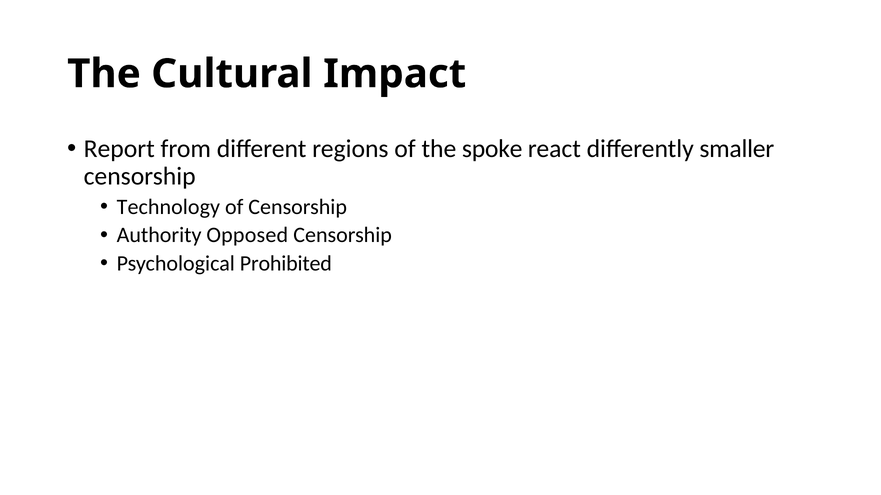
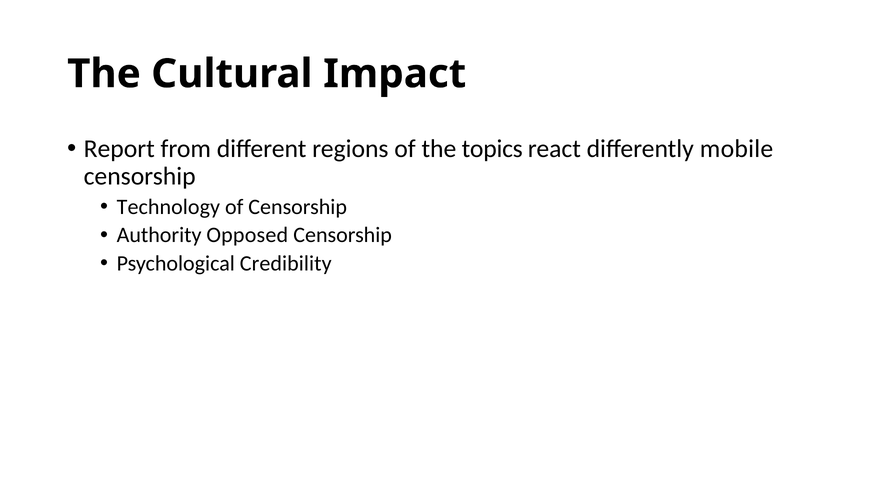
spoke: spoke -> topics
smaller: smaller -> mobile
Prohibited: Prohibited -> Credibility
